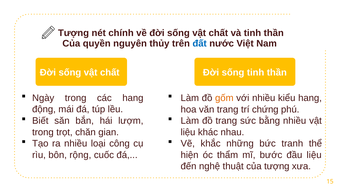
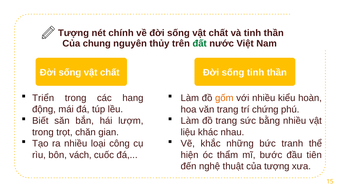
quyền: quyền -> chung
đất colour: blue -> green
Ngày: Ngày -> Triển
kiểu hang: hang -> hoàn
rộng: rộng -> vách
đầu liệu: liệu -> tiên
